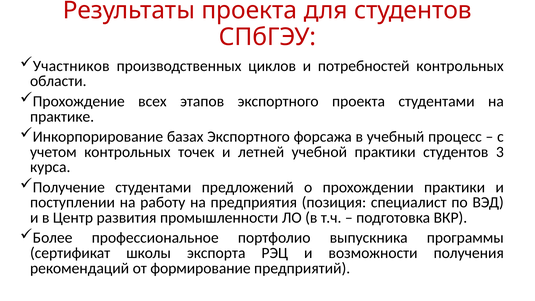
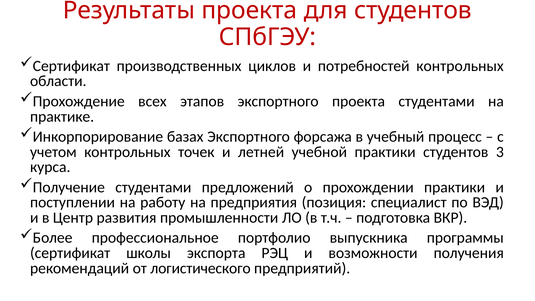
Участников at (71, 66): Участников -> Сертификат
формирование: формирование -> логистического
